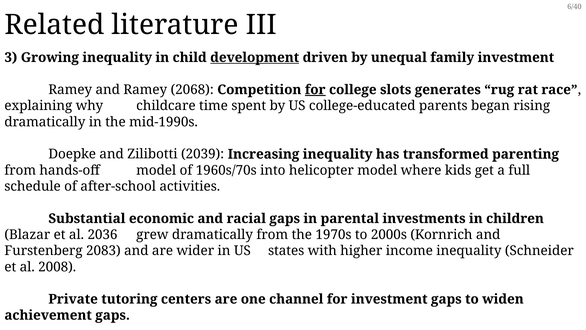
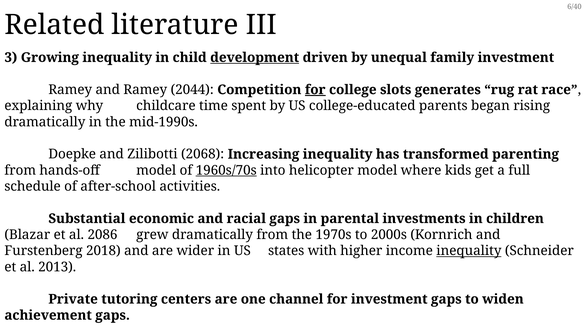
2068: 2068 -> 2044
2039: 2039 -> 2068
1960s/70s underline: none -> present
2036: 2036 -> 2086
2083: 2083 -> 2018
inequality at (469, 251) underline: none -> present
2008: 2008 -> 2013
